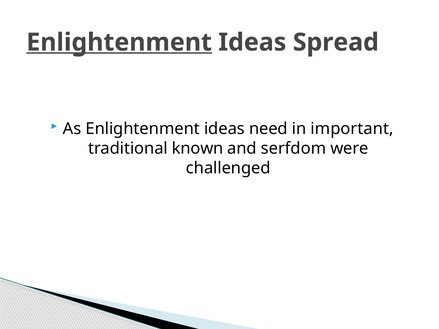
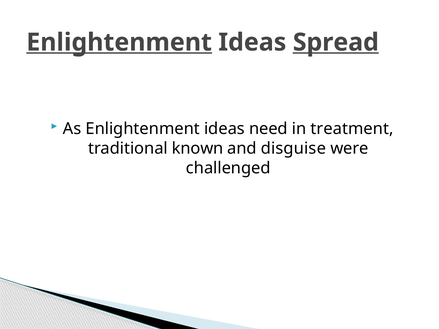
Spread underline: none -> present
important: important -> treatment
serfdom: serfdom -> disguise
